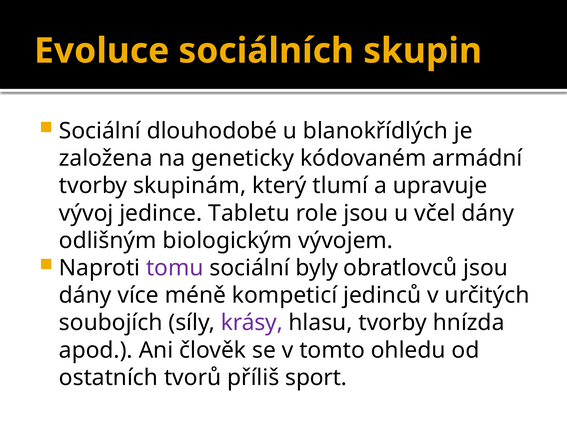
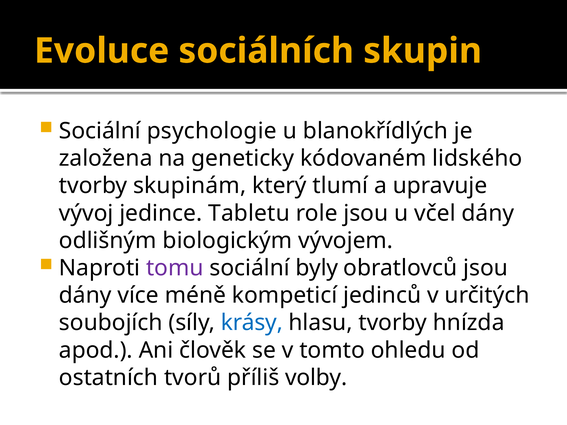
dlouhodobé: dlouhodobé -> psychologie
armádní: armádní -> lidského
krásy colour: purple -> blue
sport: sport -> volby
